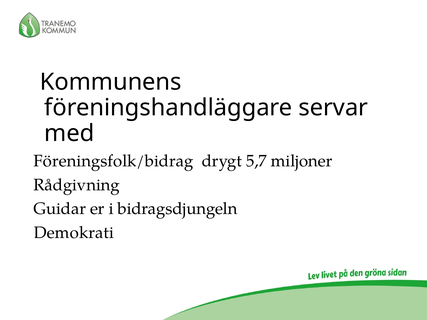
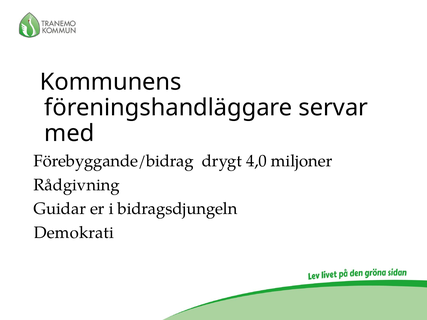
Föreningsfolk/bidrag: Föreningsfolk/bidrag -> Förebyggande/bidrag
5,7: 5,7 -> 4,0
